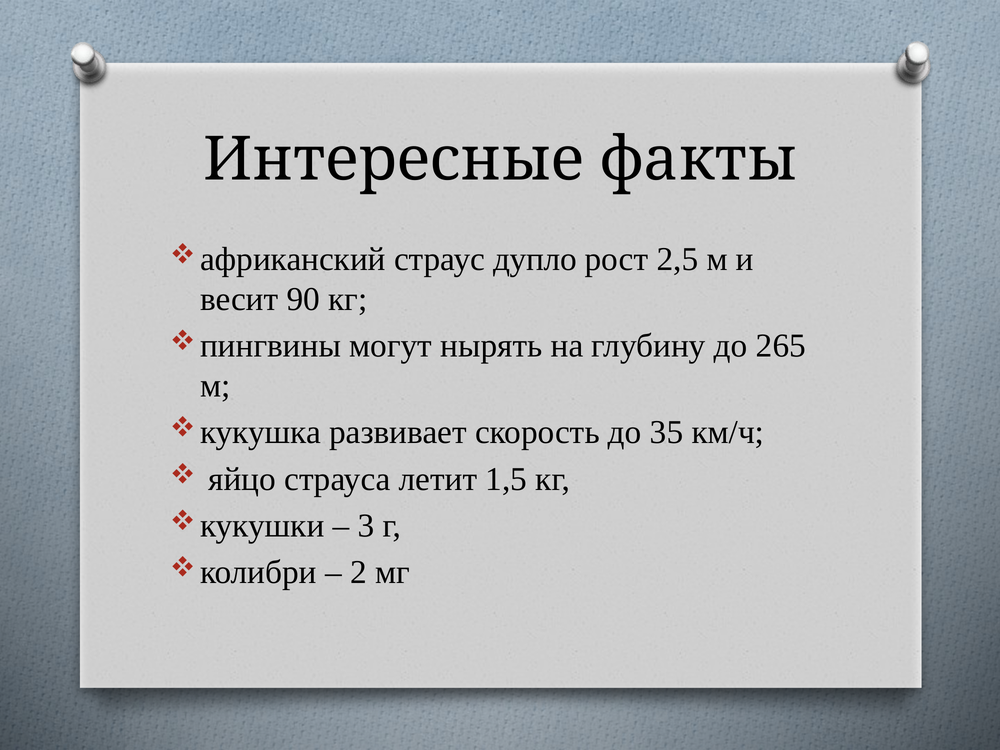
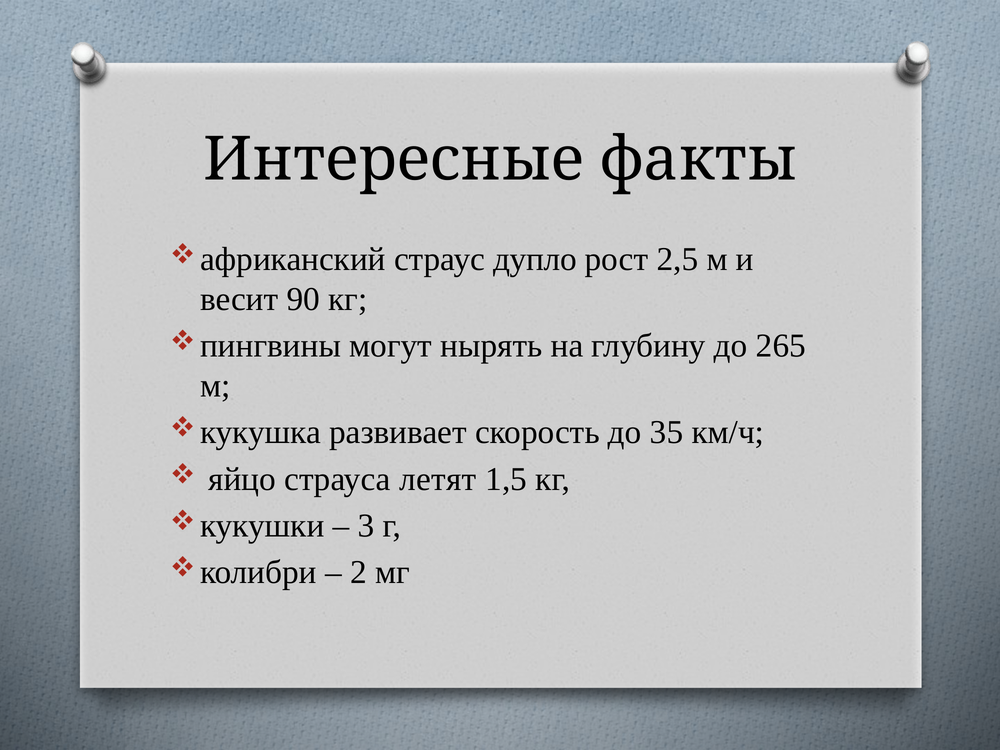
летит: летит -> летят
